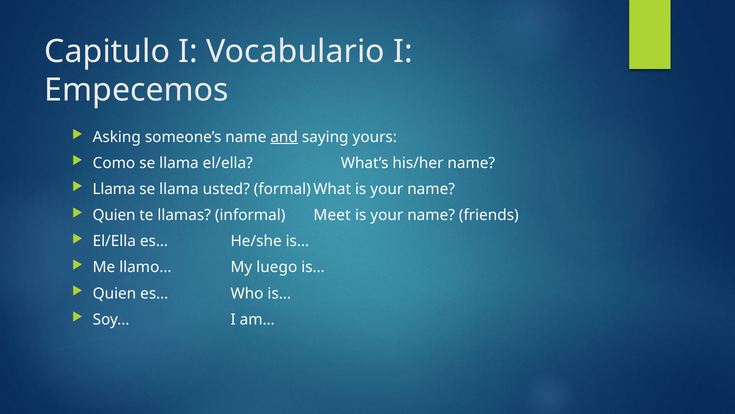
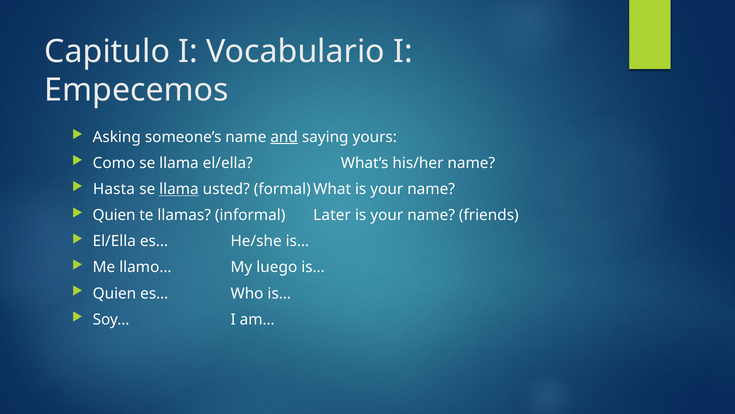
Llama at (114, 189): Llama -> Hasta
llama at (179, 189) underline: none -> present
Meet: Meet -> Later
